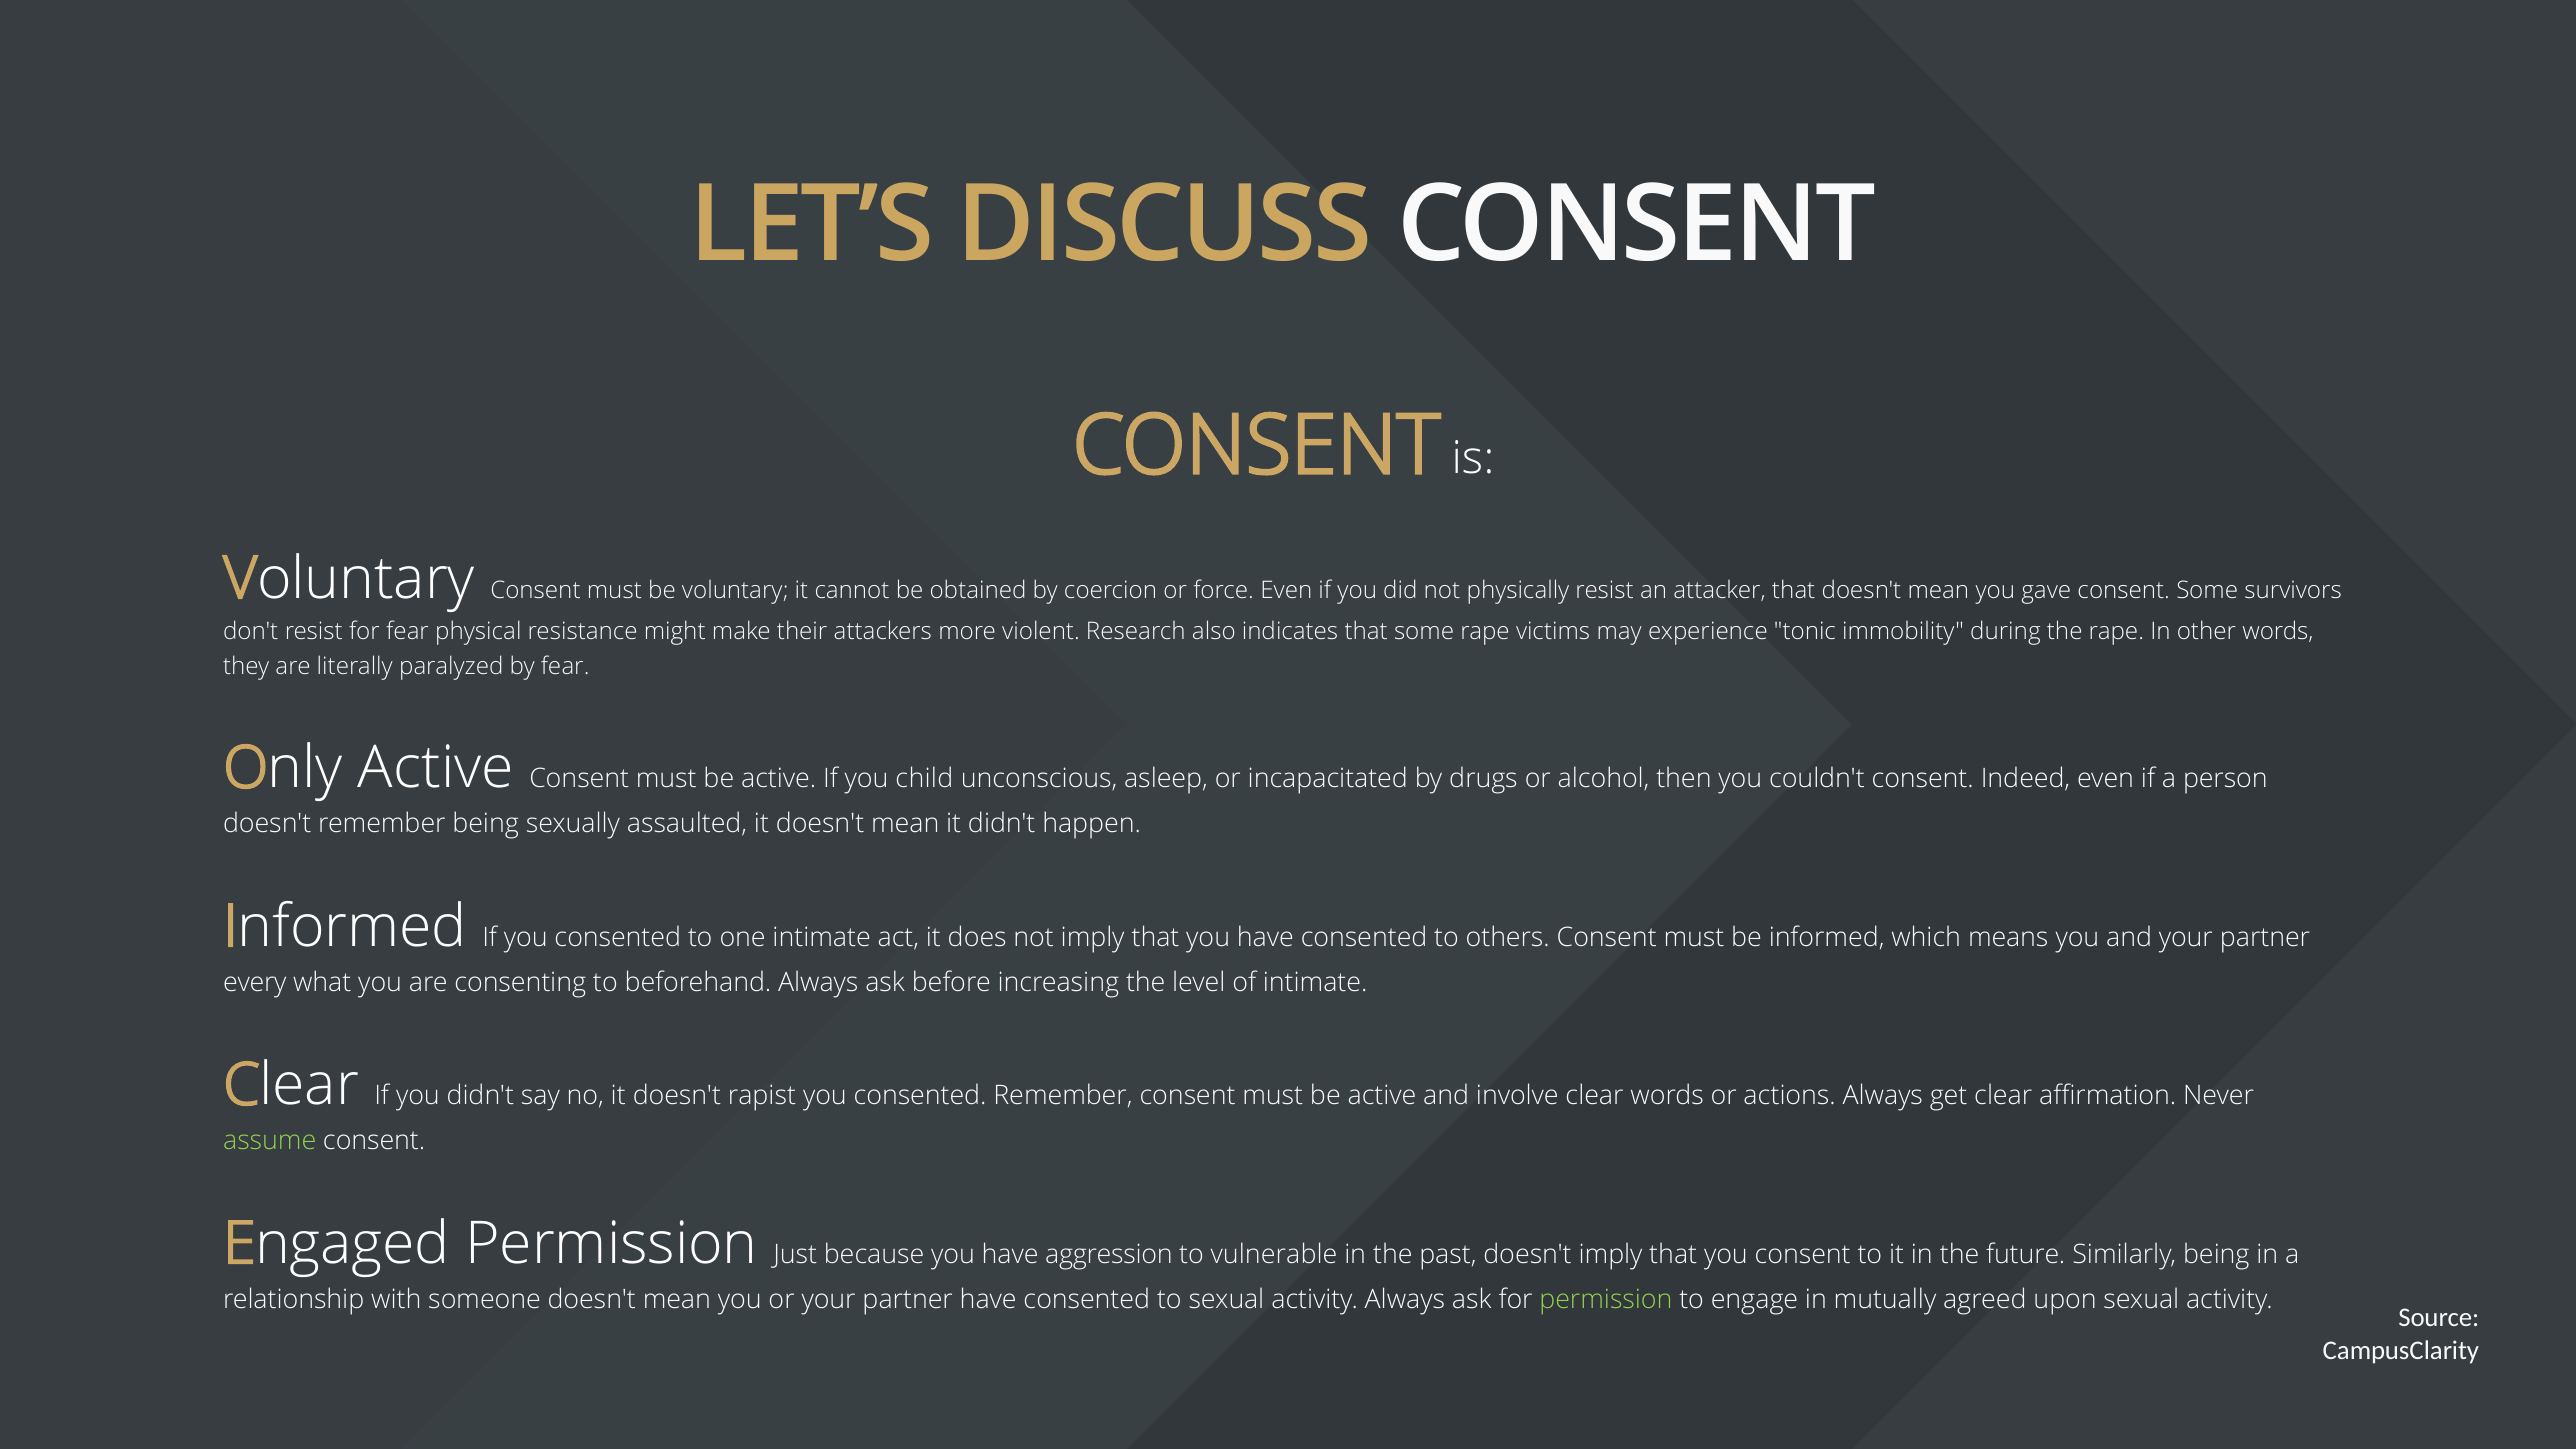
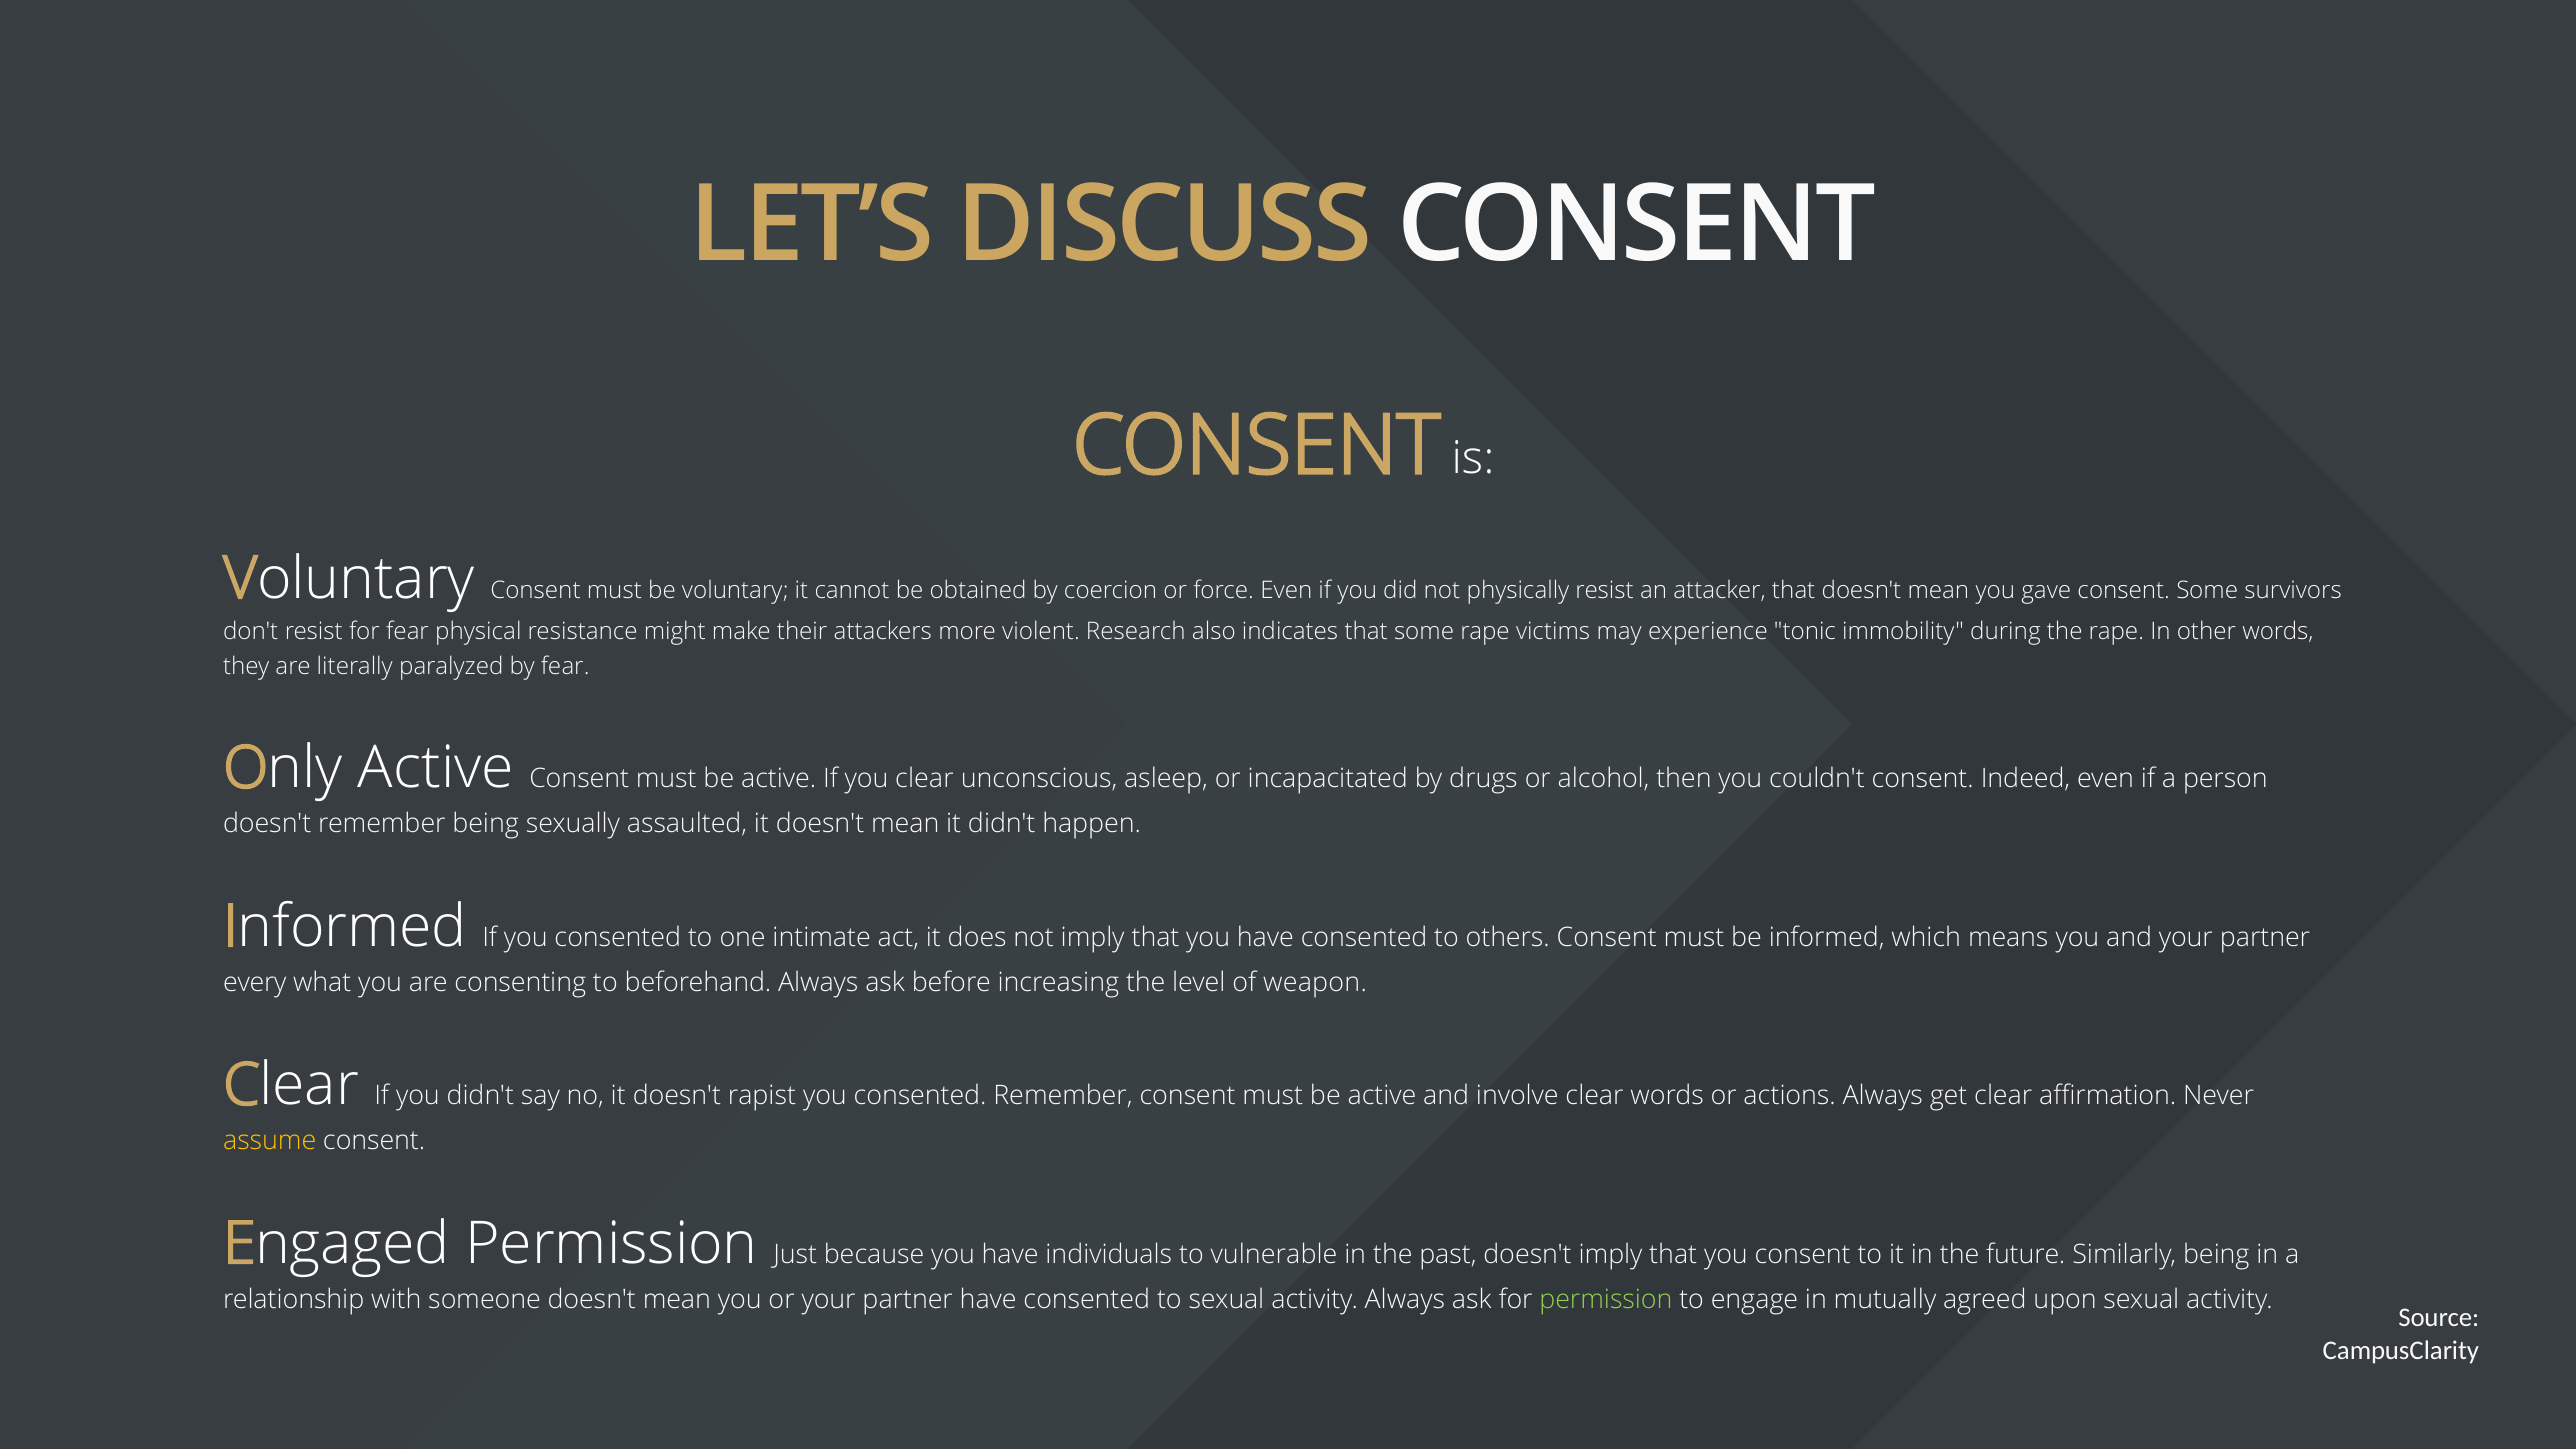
you child: child -> clear
of intimate: intimate -> weapon
assume colour: light green -> yellow
aggression: aggression -> individuals
